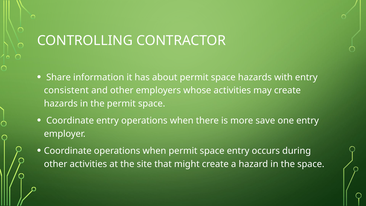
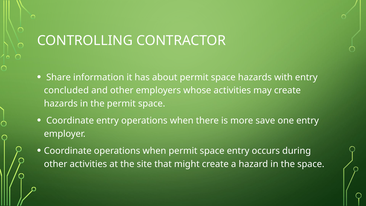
consistent: consistent -> concluded
